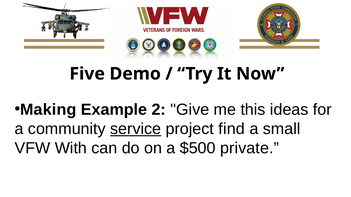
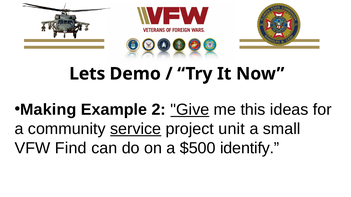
Five: Five -> Lets
Give underline: none -> present
find: find -> unit
With: With -> Find
private: private -> identify
